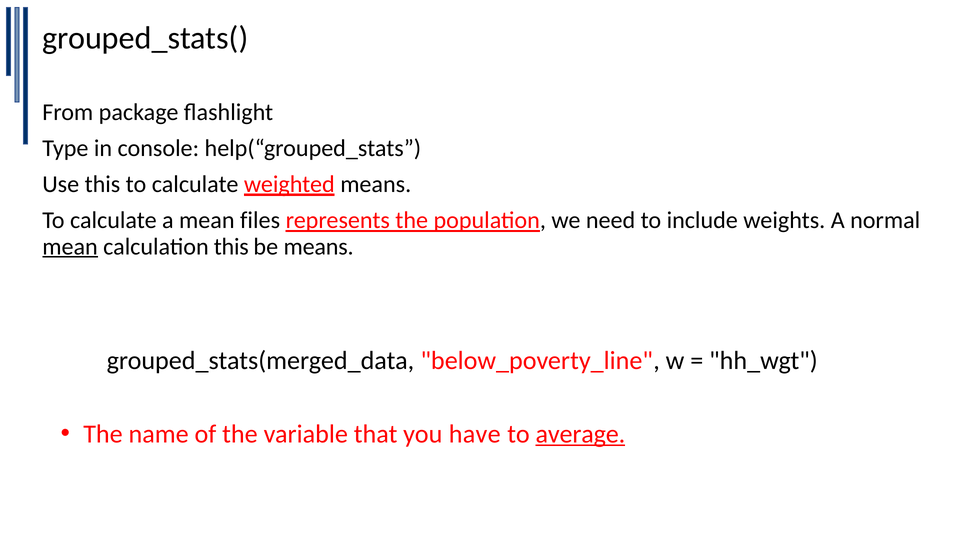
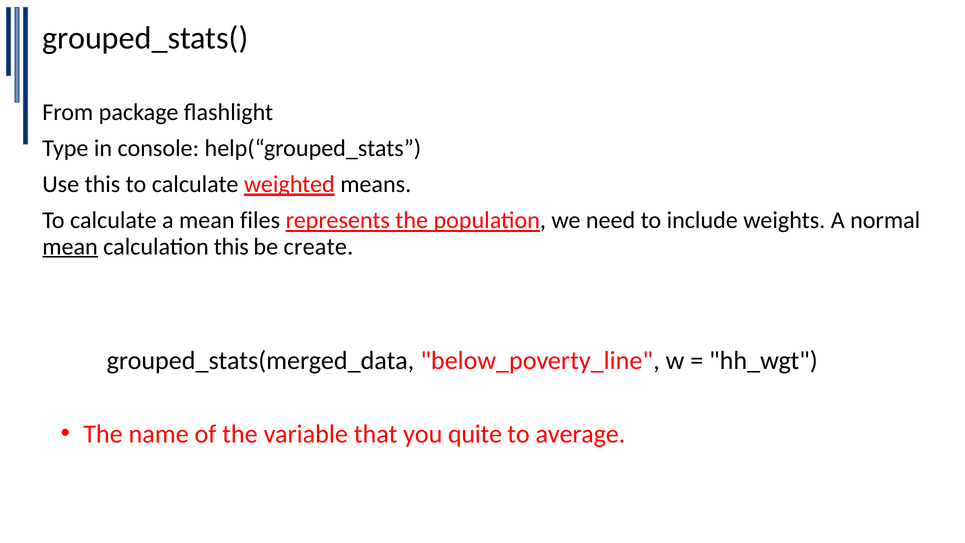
be means: means -> create
have: have -> quite
average underline: present -> none
